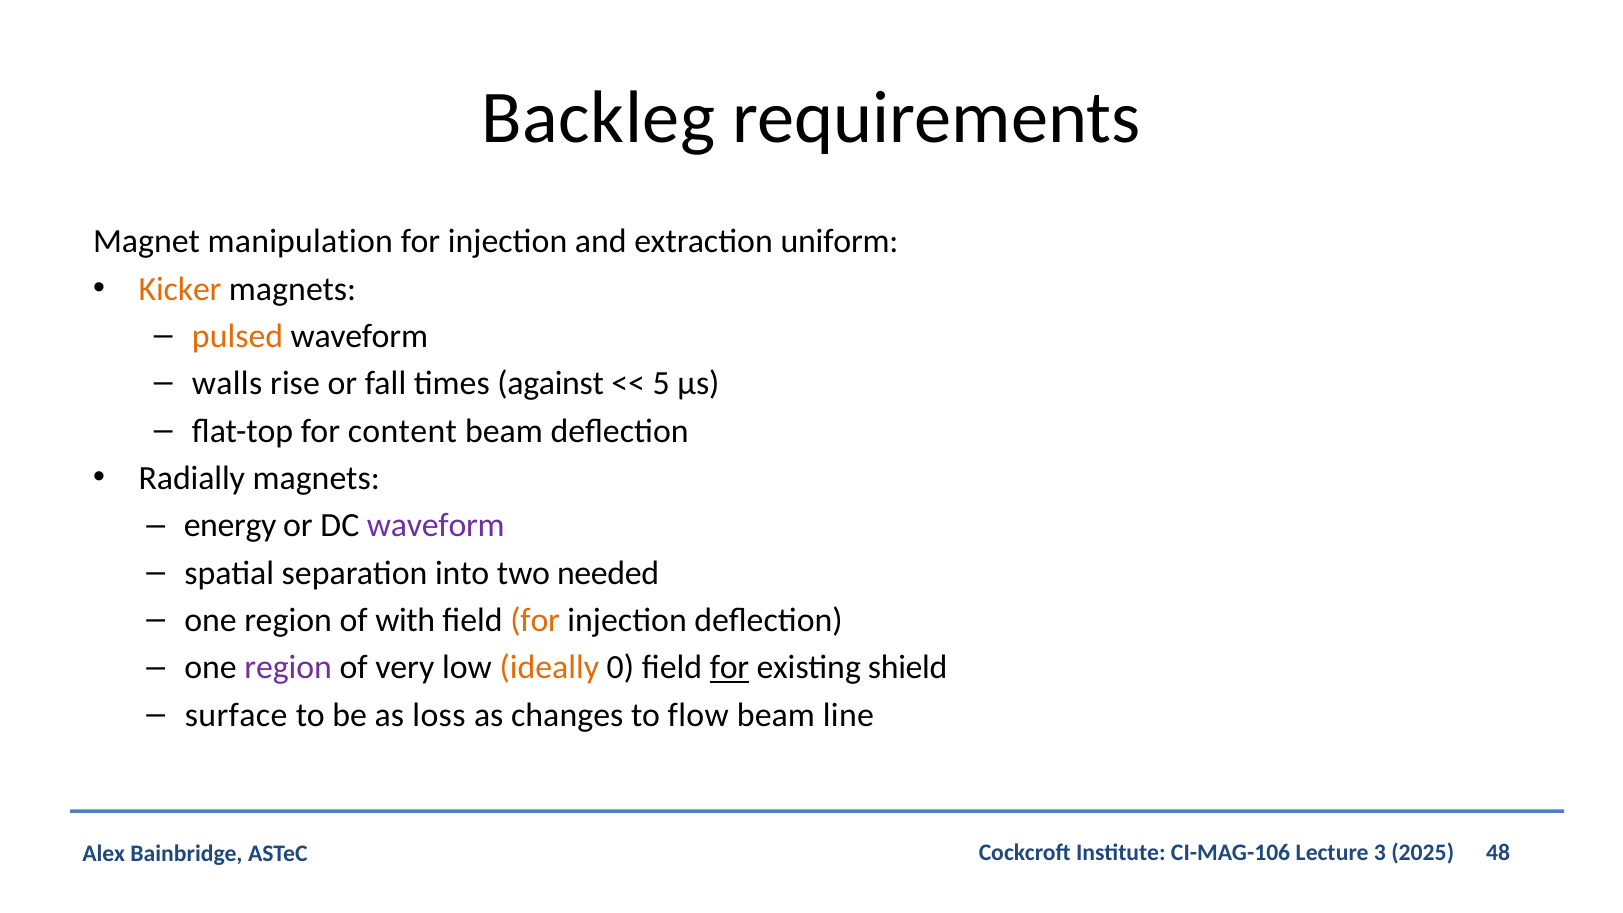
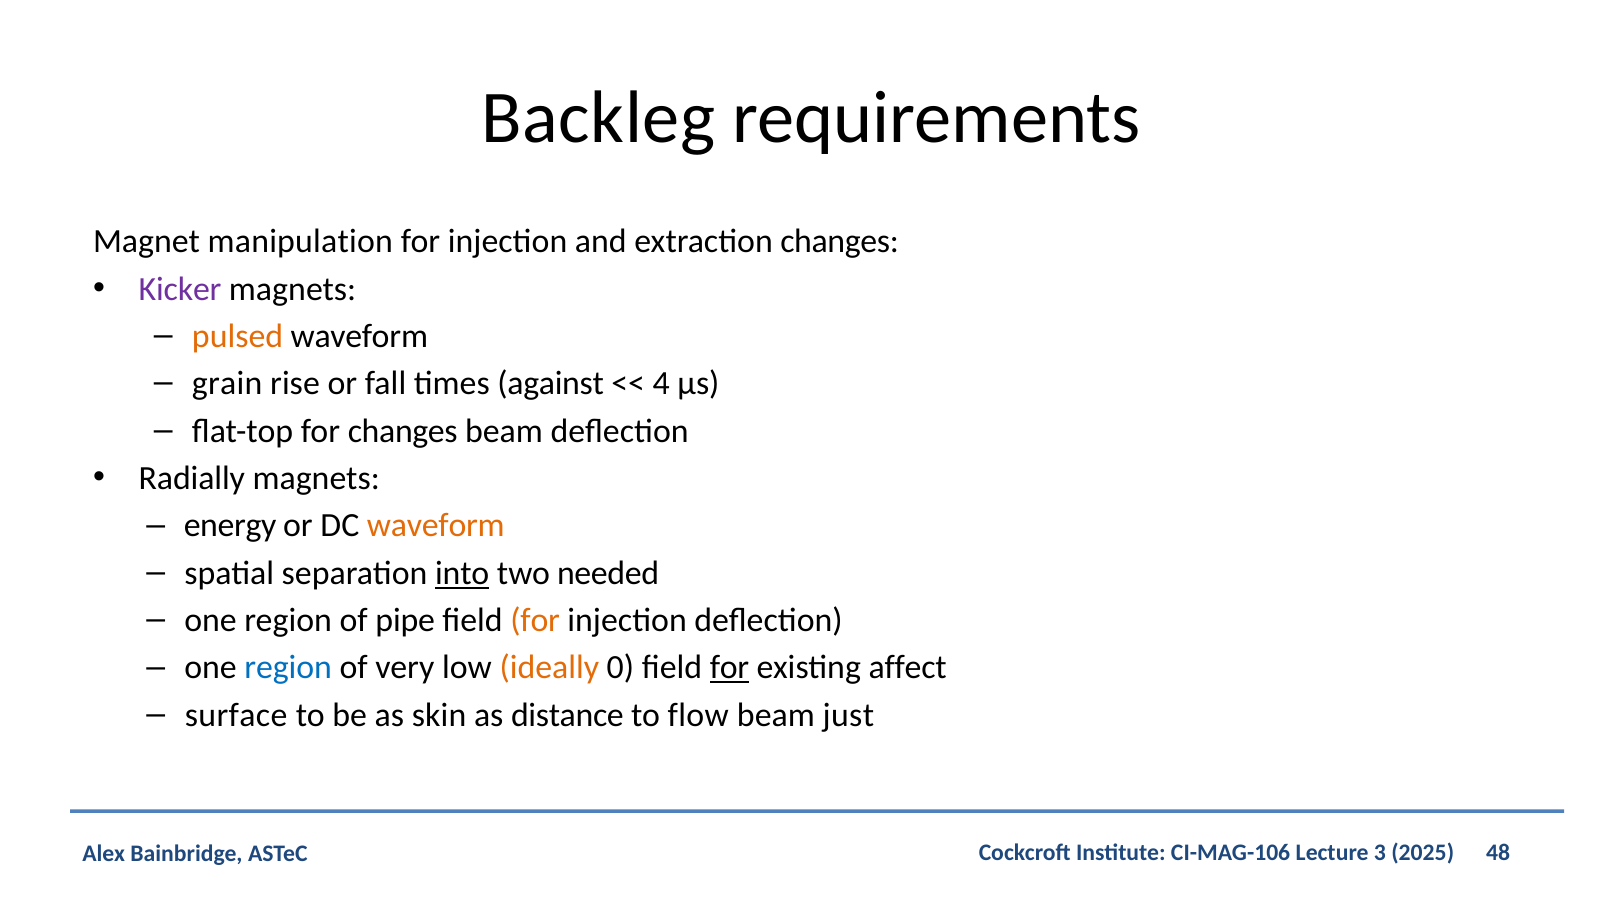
extraction uniform: uniform -> changes
Kicker colour: orange -> purple
walls: walls -> grain
5: 5 -> 4
for content: content -> changes
waveform at (436, 526) colour: purple -> orange
into underline: none -> present
with: with -> pipe
region at (288, 668) colour: purple -> blue
shield: shield -> affect
loss: loss -> skin
changes: changes -> distance
line: line -> just
